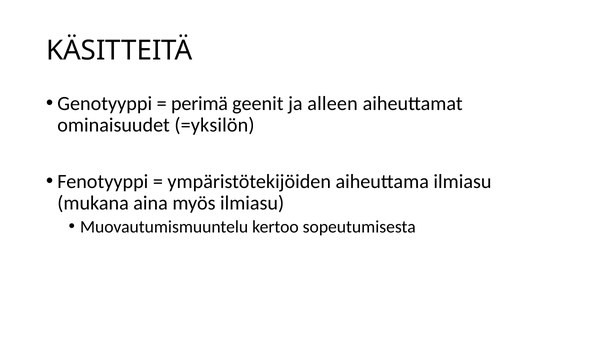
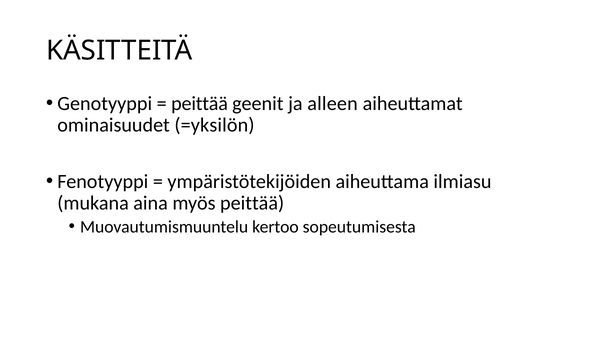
perimä at (200, 103): perimä -> peittää
myös ilmiasu: ilmiasu -> peittää
